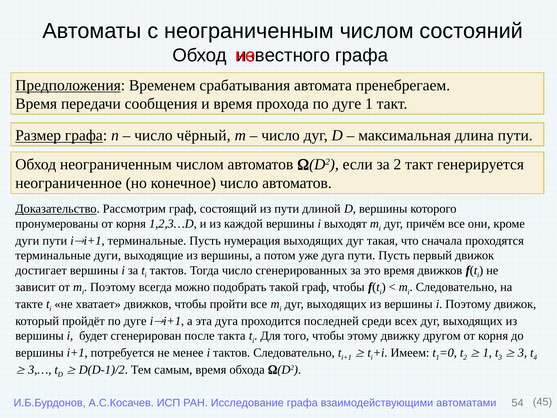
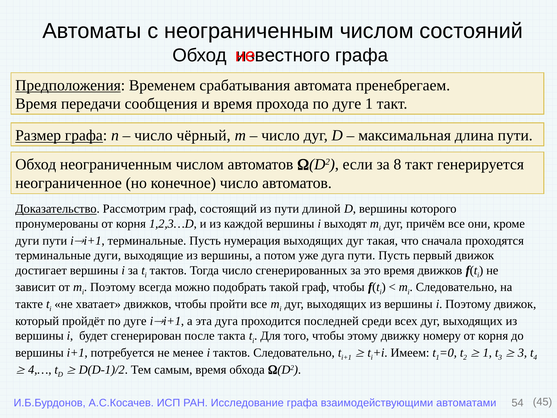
за 2: 2 -> 8
другом: другом -> номеру
3,…: 3,… -> 4,…
